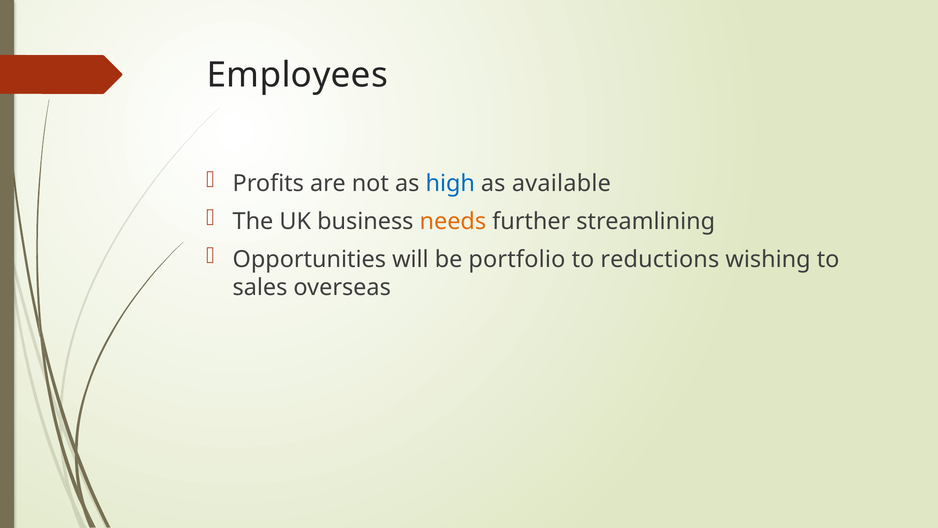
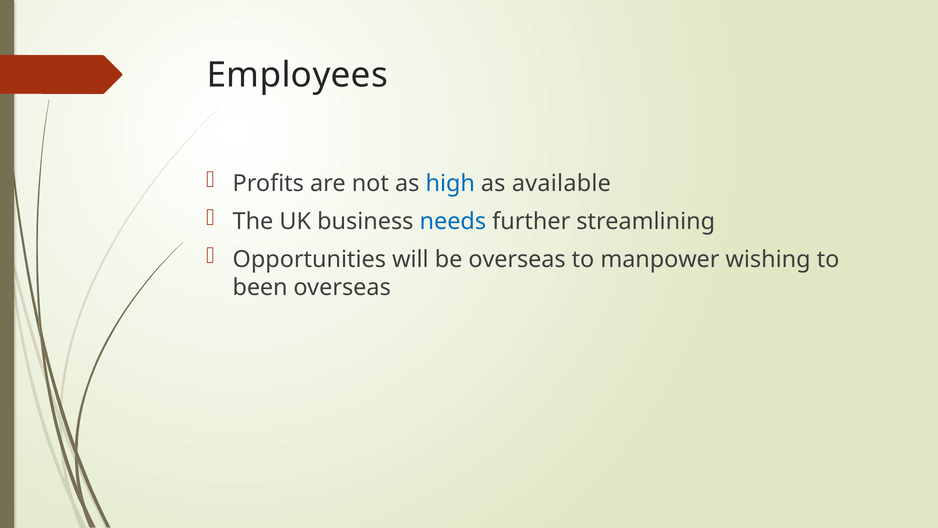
needs colour: orange -> blue
be portfolio: portfolio -> overseas
reductions: reductions -> manpower
sales: sales -> been
